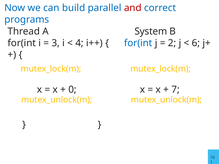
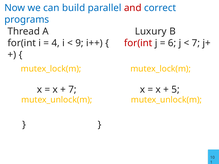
System: System -> Luxury
3: 3 -> 4
4: 4 -> 9
for(int at (138, 43) colour: blue -> red
2: 2 -> 6
6 at (196, 43): 6 -> 7
0 at (73, 90): 0 -> 7
7: 7 -> 5
